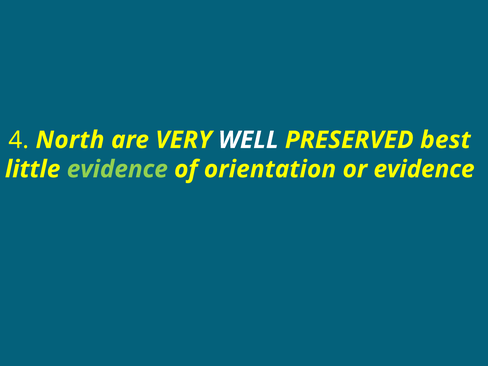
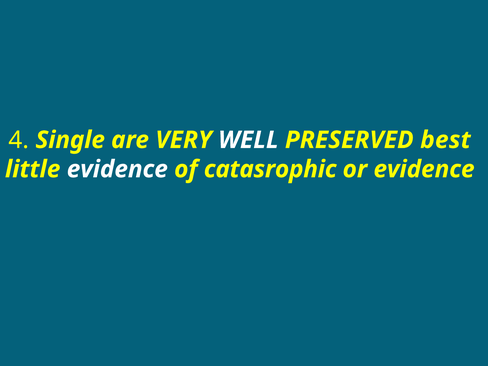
North: North -> Single
evidence at (117, 169) colour: light green -> white
orientation: orientation -> catasrophic
